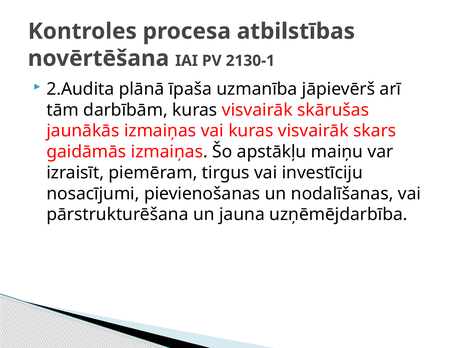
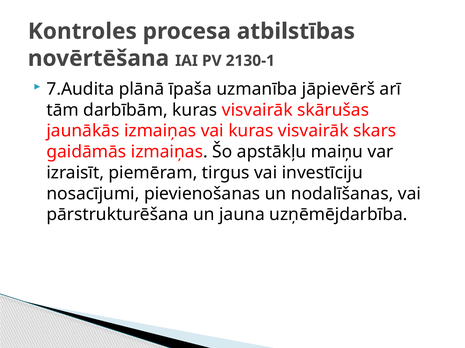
2.Audita: 2.Audita -> 7.Audita
